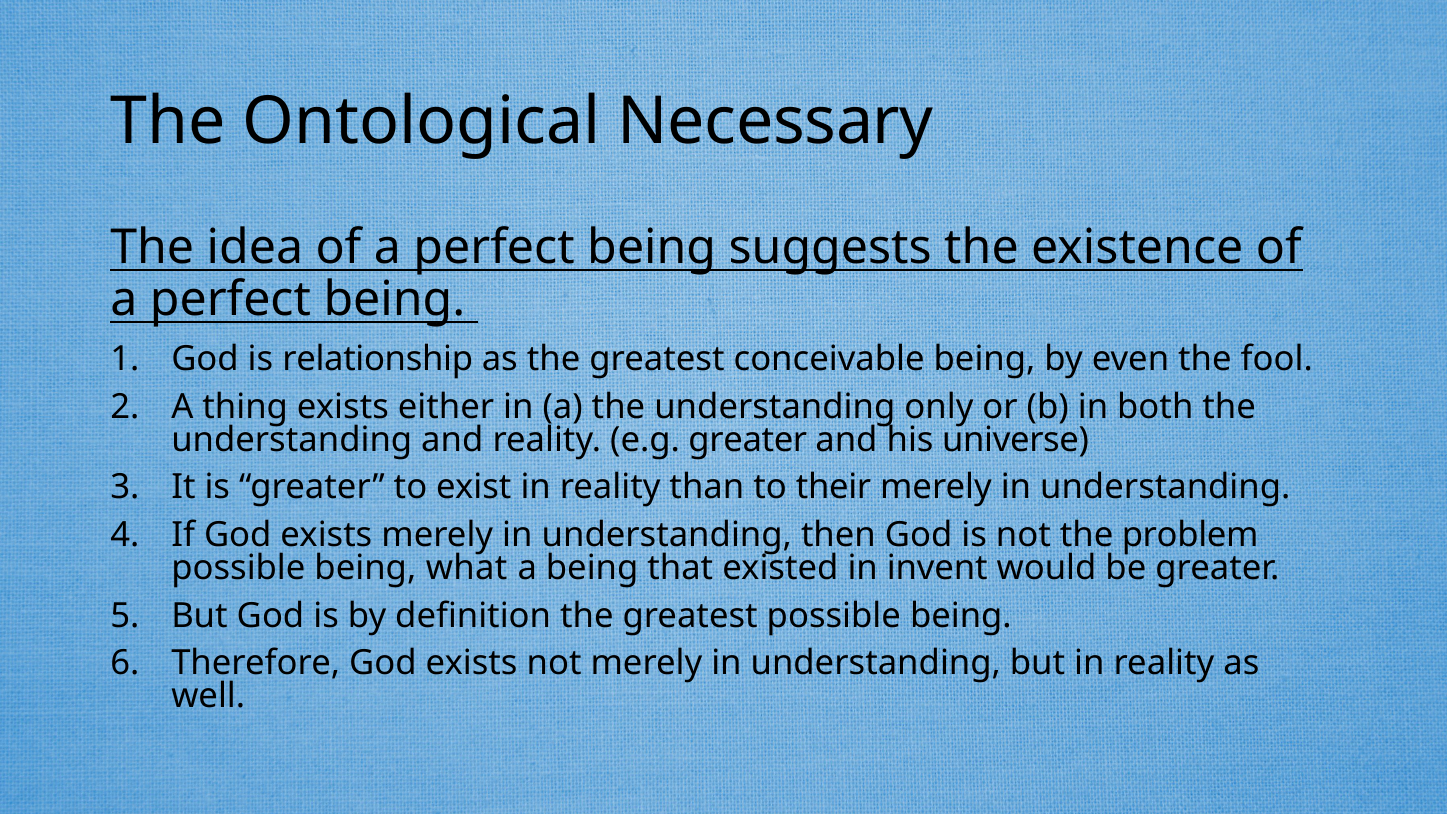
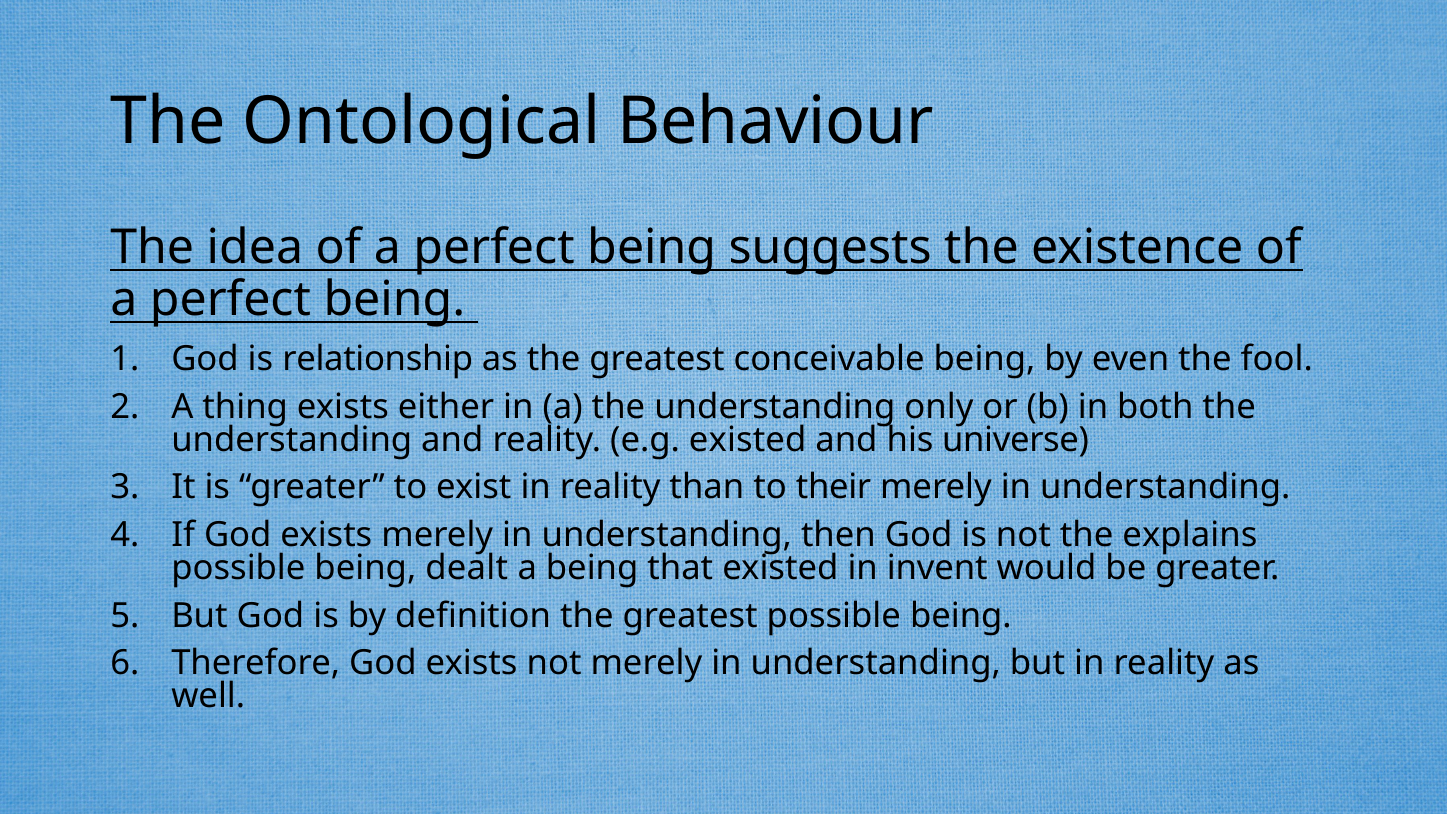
Necessary: Necessary -> Behaviour
e.g greater: greater -> existed
problem: problem -> explains
what: what -> dealt
